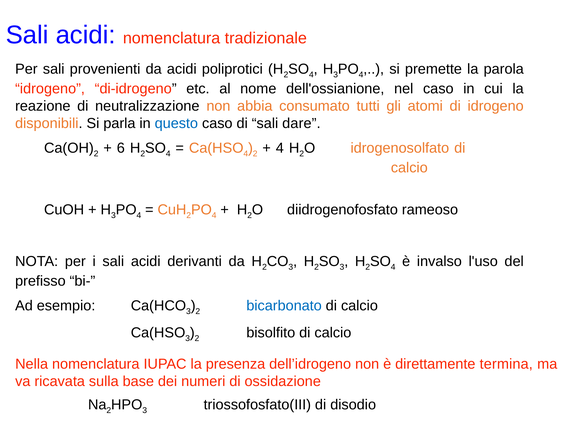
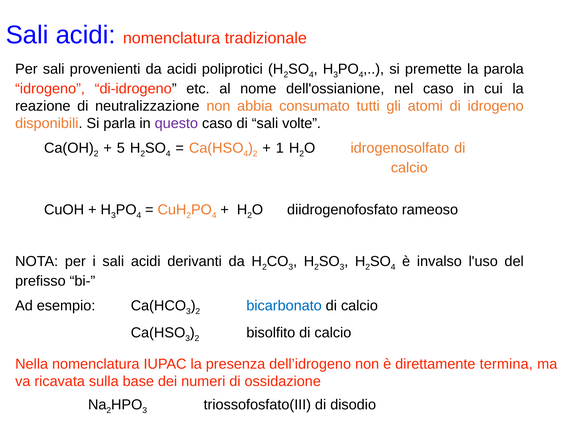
questo colour: blue -> purple
dare: dare -> volte
6: 6 -> 5
4 at (280, 148): 4 -> 1
